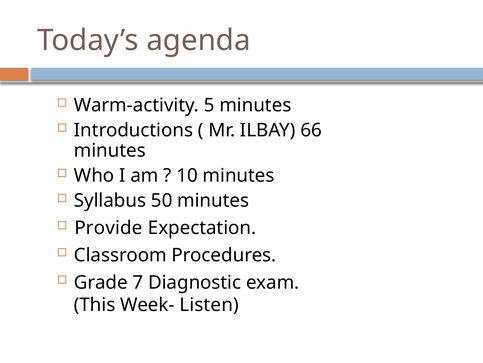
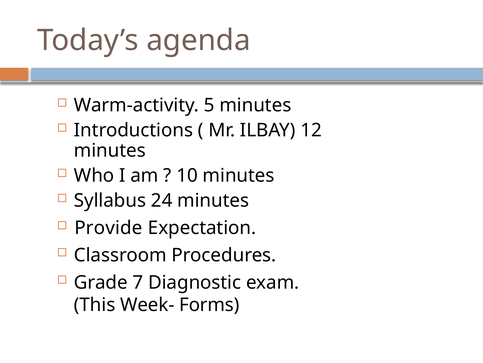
66: 66 -> 12
50: 50 -> 24
Listen: Listen -> Forms
